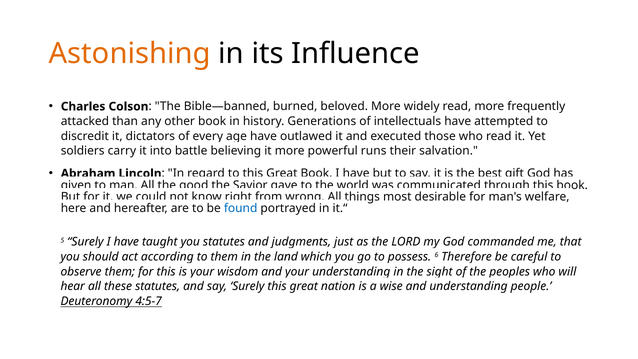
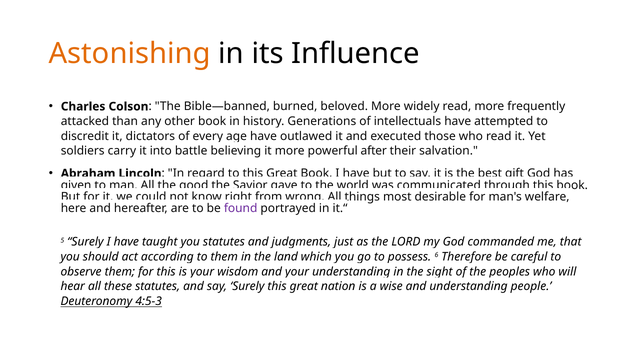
runs: runs -> after
found colour: blue -> purple
4:5-7: 4:5-7 -> 4:5-3
